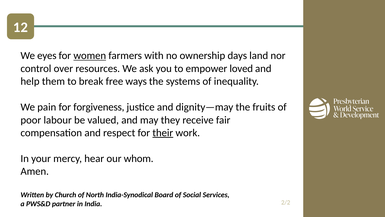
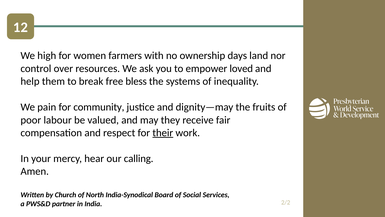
eyes: eyes -> high
women underline: present -> none
ways: ways -> bless
forgiveness: forgiveness -> community
whom: whom -> calling
